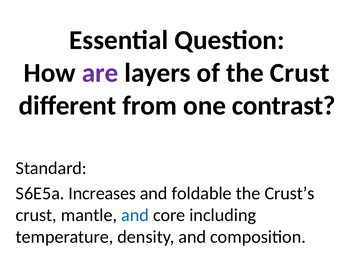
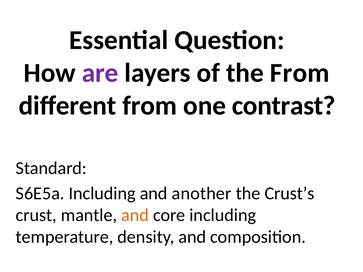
the Crust: Crust -> From
S6E5a Increases: Increases -> Including
foldable: foldable -> another
and at (135, 215) colour: blue -> orange
